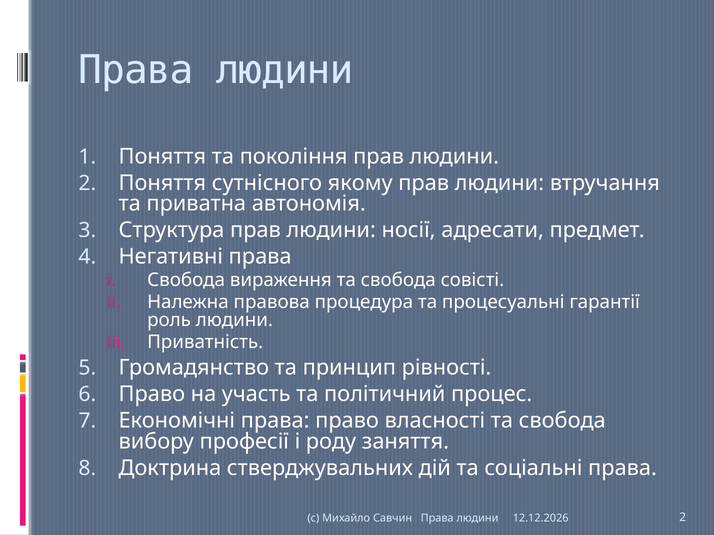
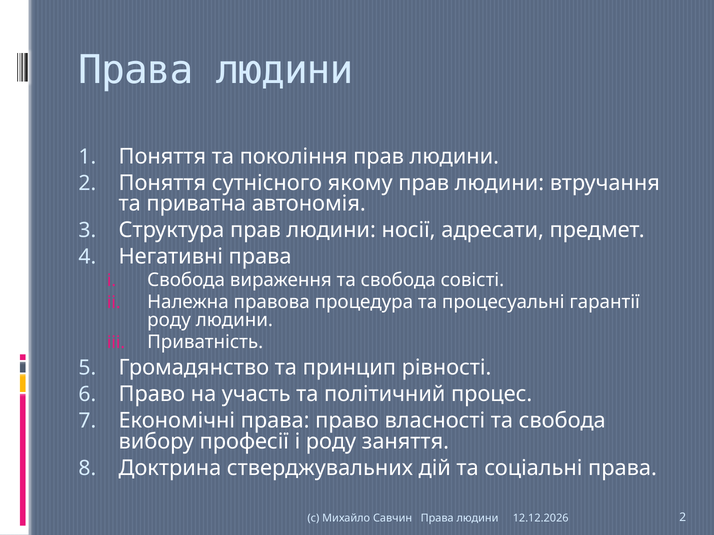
роль at (169, 320): роль -> роду
